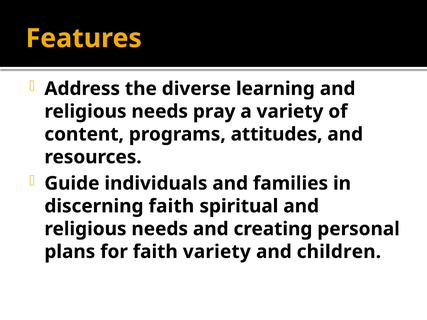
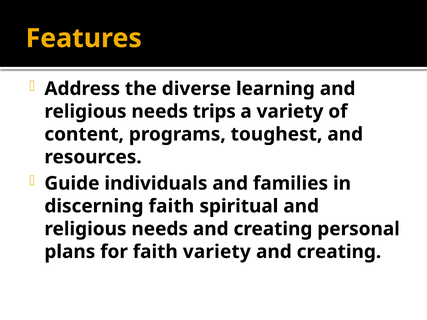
pray: pray -> trips
attitudes: attitudes -> toughest
children at (339, 252): children -> creating
